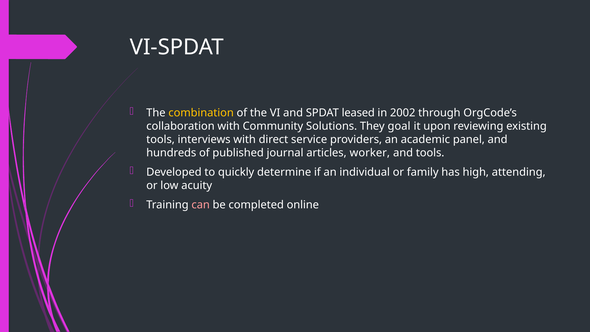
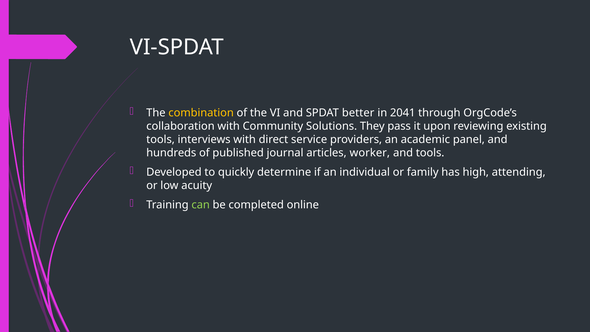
leased: leased -> better
2002: 2002 -> 2041
goal: goal -> pass
can colour: pink -> light green
